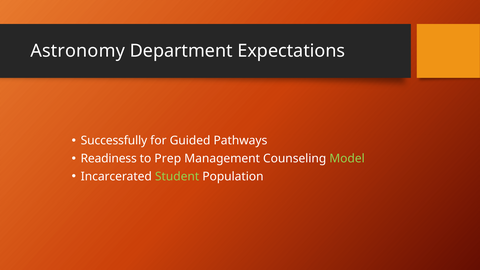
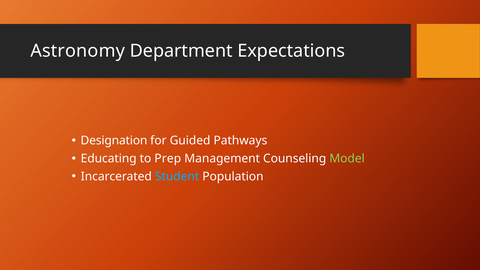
Successfully: Successfully -> Designation
Readiness: Readiness -> Educating
Student colour: light green -> light blue
